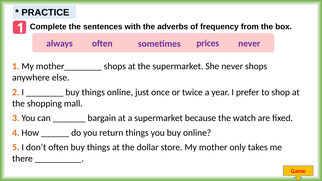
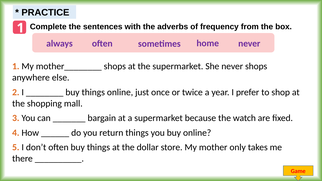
prices: prices -> home
